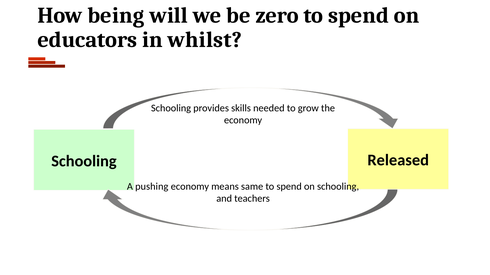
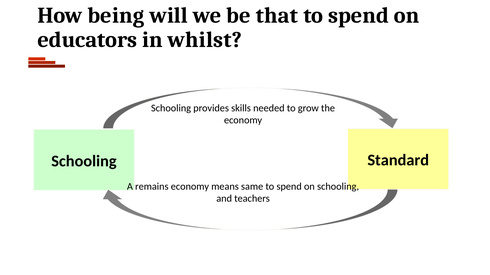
zero: zero -> that
Released: Released -> Standard
pushing: pushing -> remains
